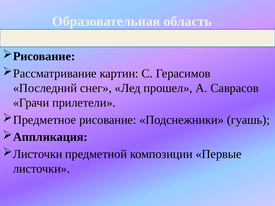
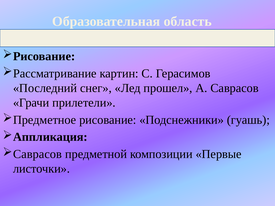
Листочки at (38, 154): Листочки -> Саврасов
